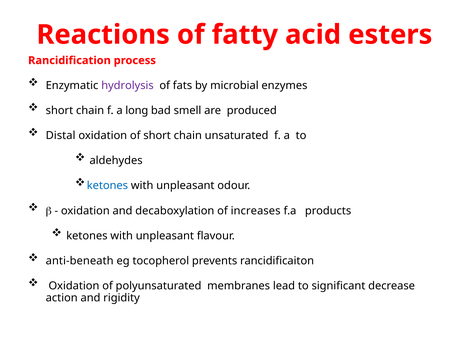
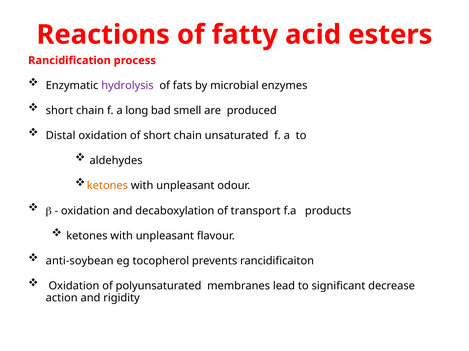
ketones at (107, 186) colour: blue -> orange
increases: increases -> transport
anti-beneath: anti-beneath -> anti-soybean
